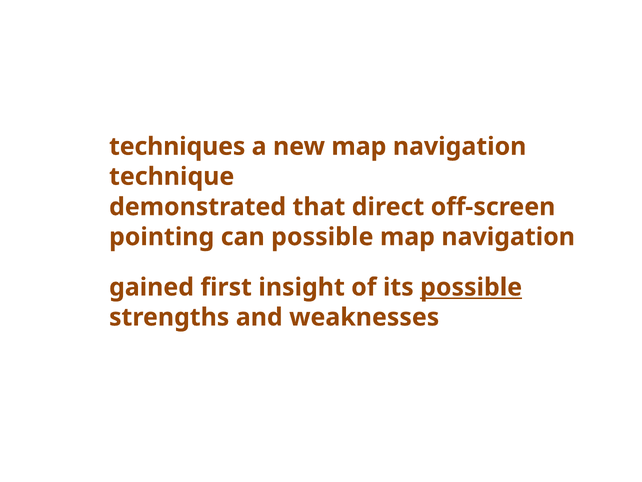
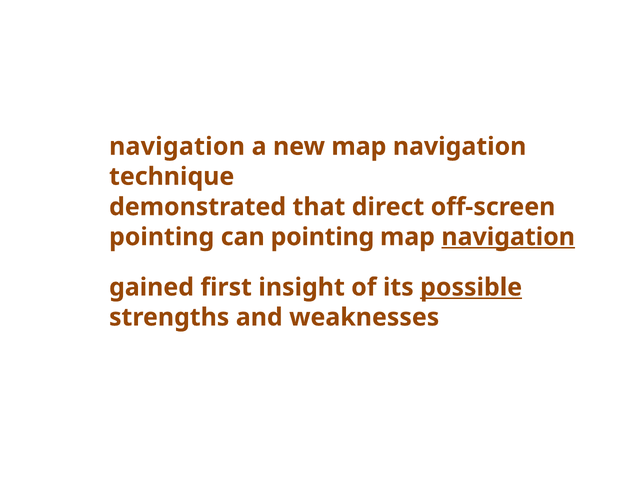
techniques at (177, 146): techniques -> navigation
can possible: possible -> pointing
navigation at (508, 237) underline: none -> present
